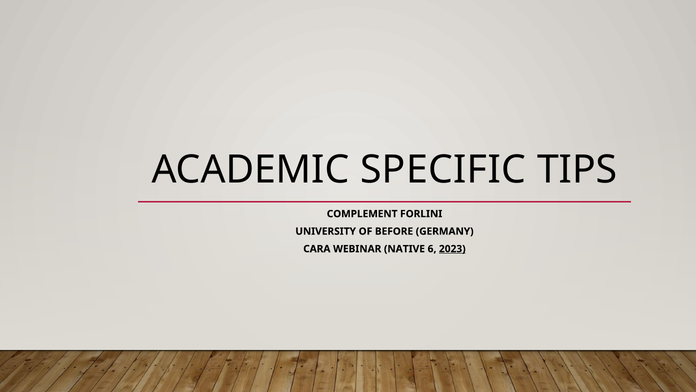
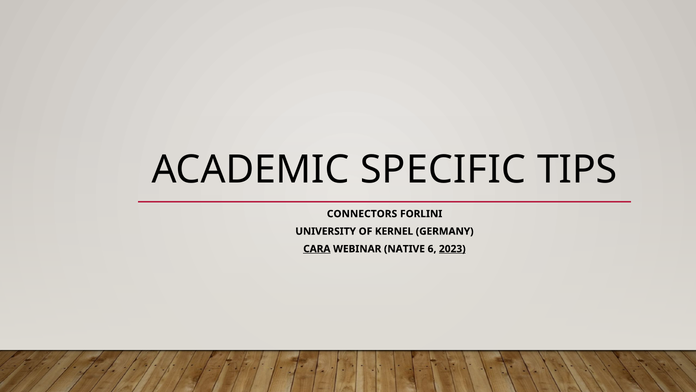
COMPLEMENT: COMPLEMENT -> CONNECTORS
BEFORE: BEFORE -> KERNEL
CARA underline: none -> present
